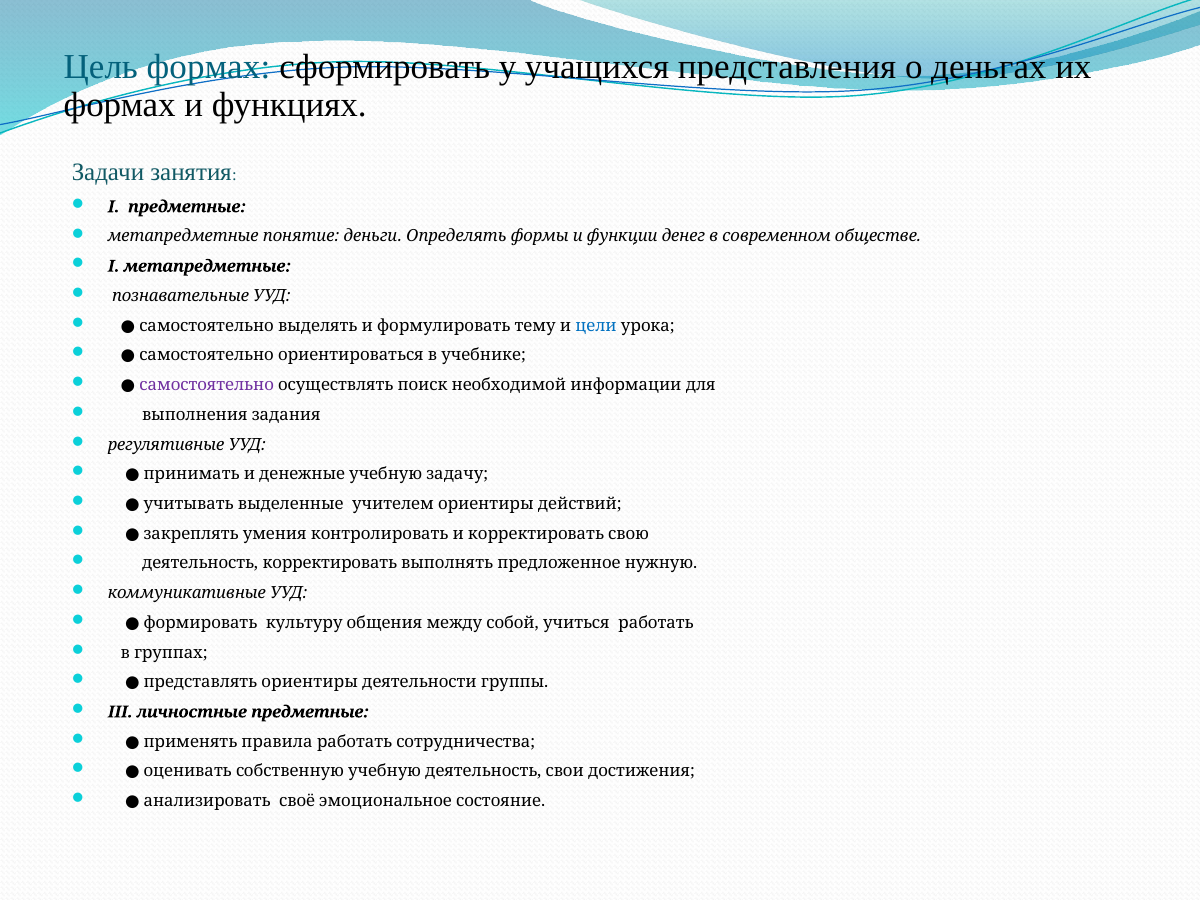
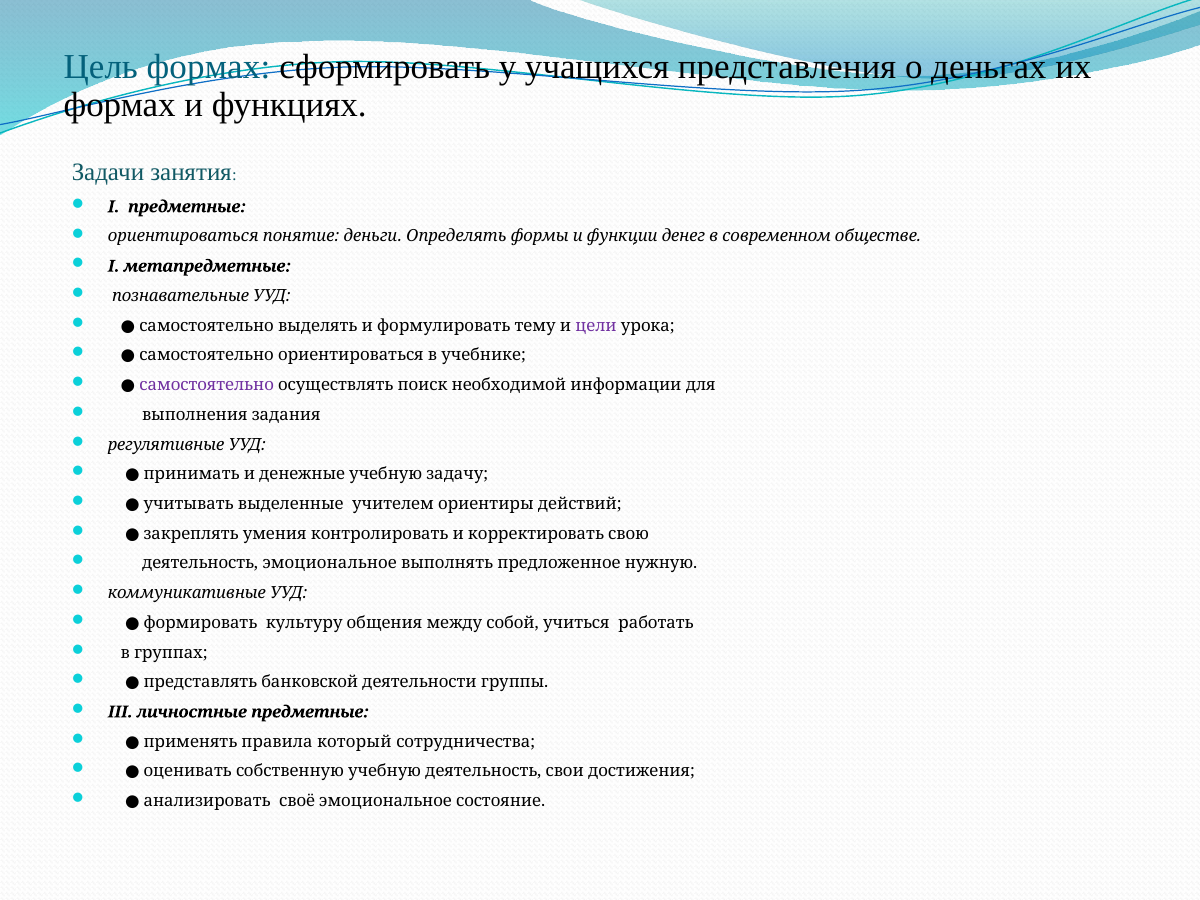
метапредметные at (183, 236): метапредметные -> ориентироваться
цели colour: blue -> purple
деятельность корректировать: корректировать -> эмоциональное
ориентиры at (310, 682): ориентиры -> банковской
правила работать: работать -> который
